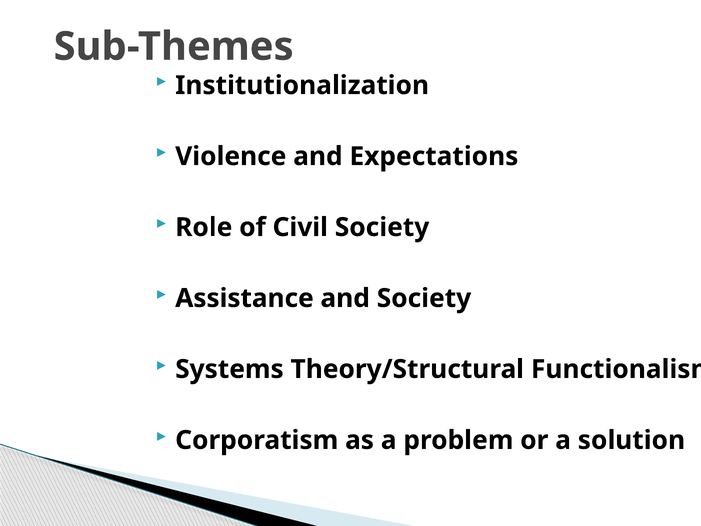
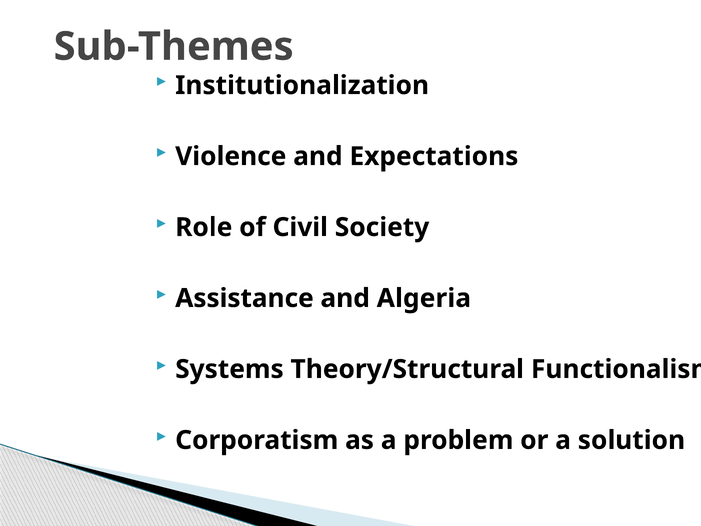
and Society: Society -> Algeria
